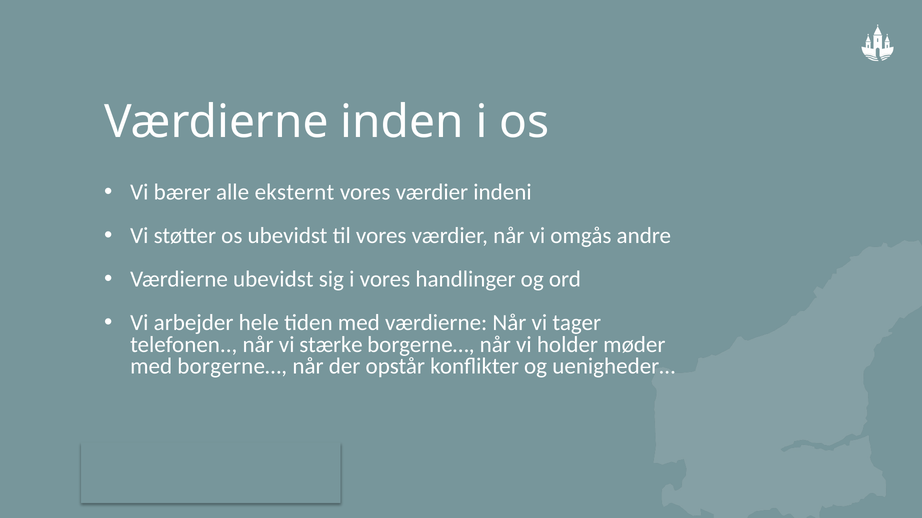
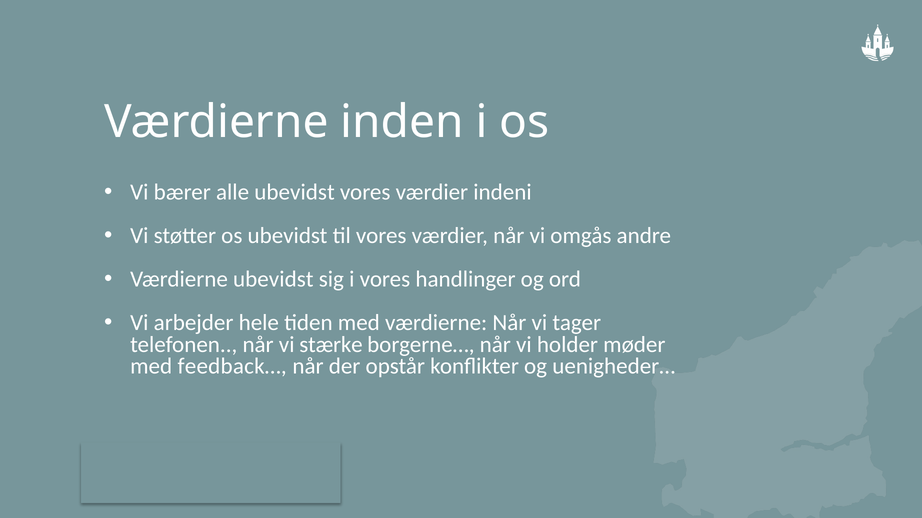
alle eksternt: eksternt -> ubevidst
med borgerne…: borgerne… -> feedback…
